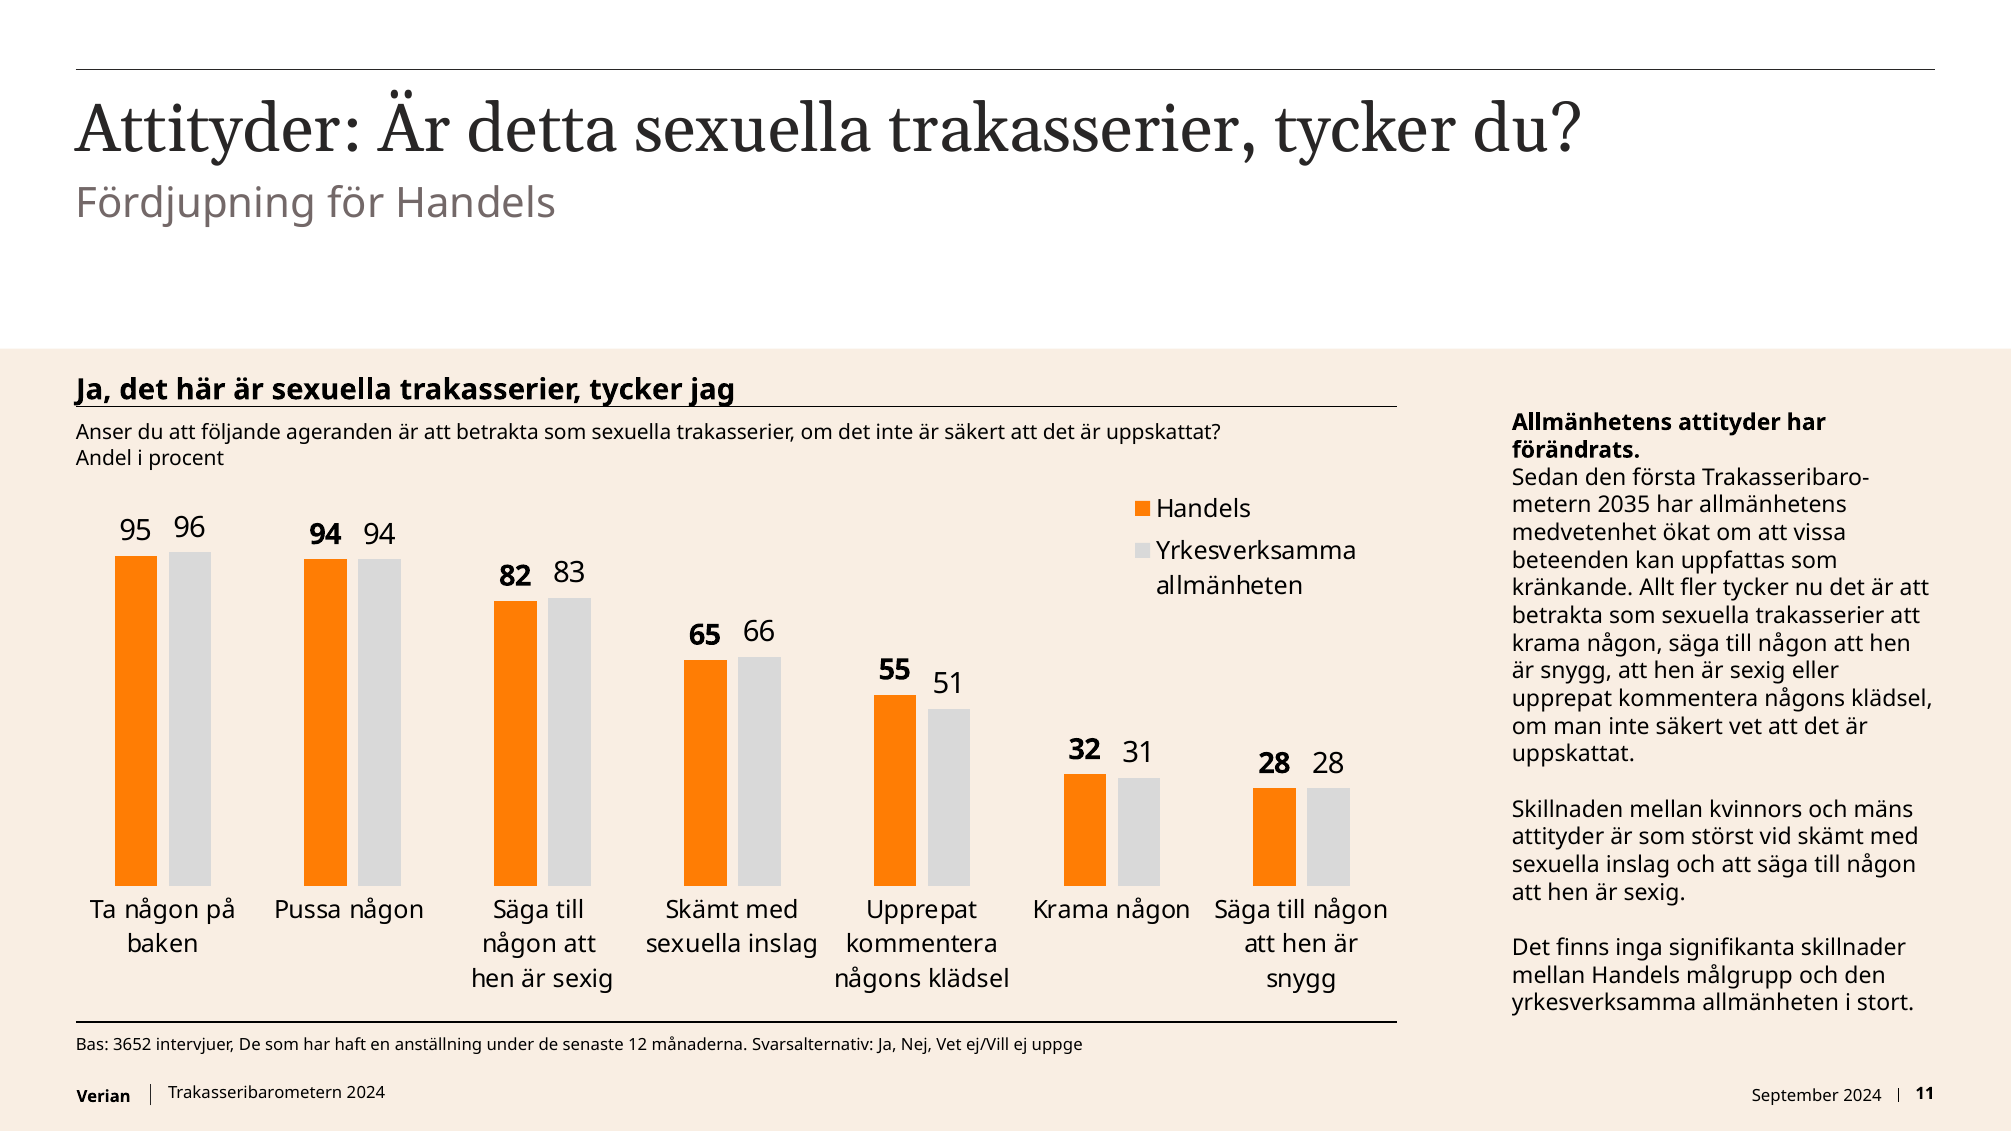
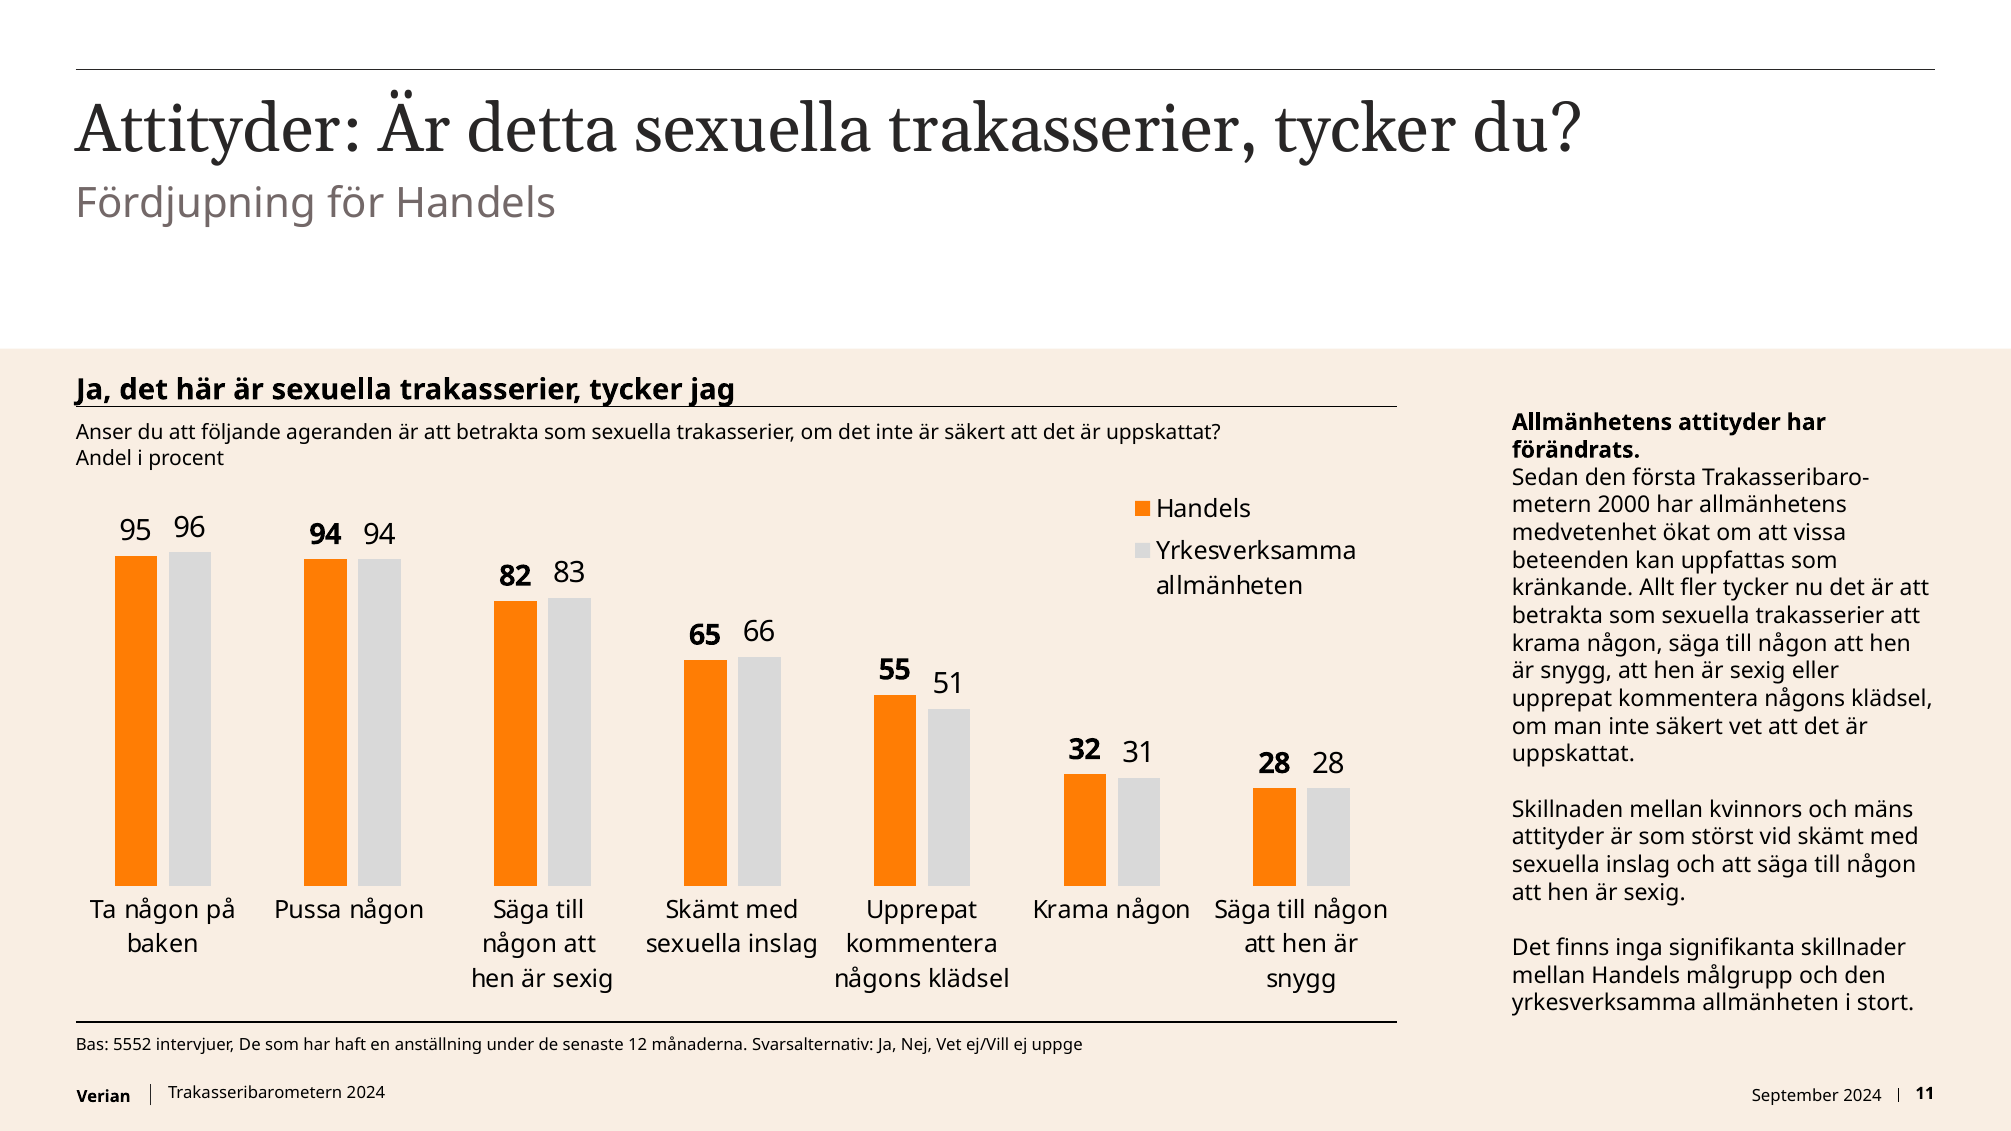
2035: 2035 -> 2000
3652: 3652 -> 5552
